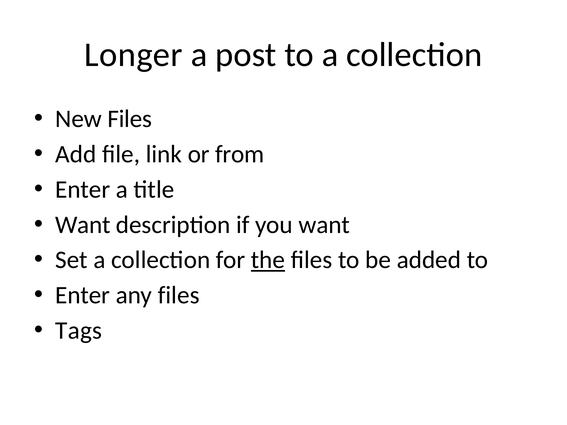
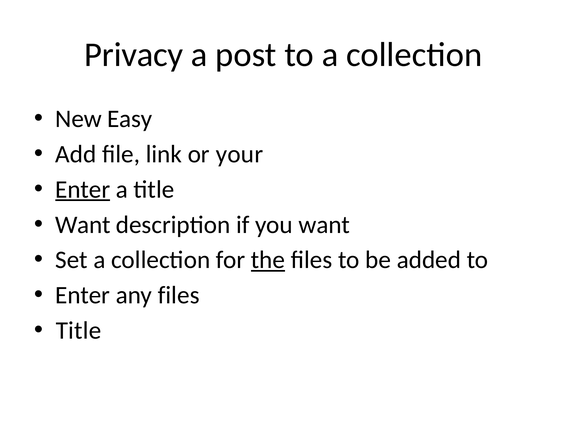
Longer: Longer -> Privacy
New Files: Files -> Easy
from: from -> your
Enter at (83, 190) underline: none -> present
Tags at (79, 331): Tags -> Title
